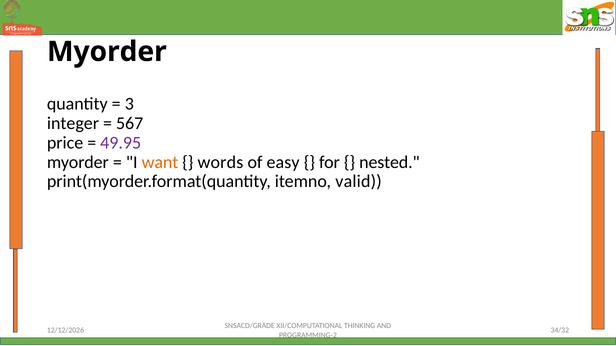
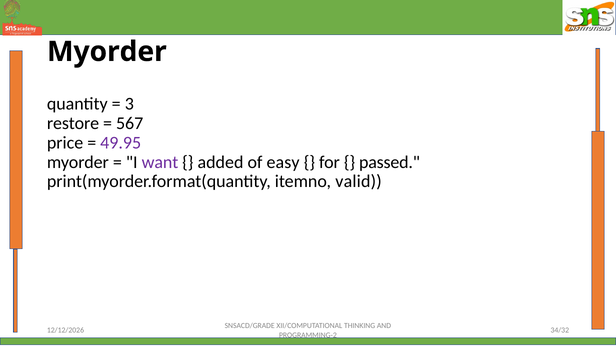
integer: integer -> restore
want colour: orange -> purple
words: words -> added
nested: nested -> passed
